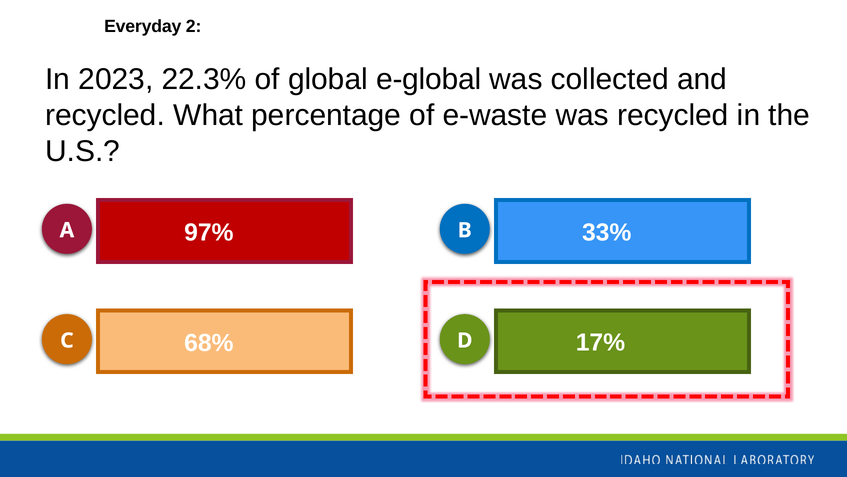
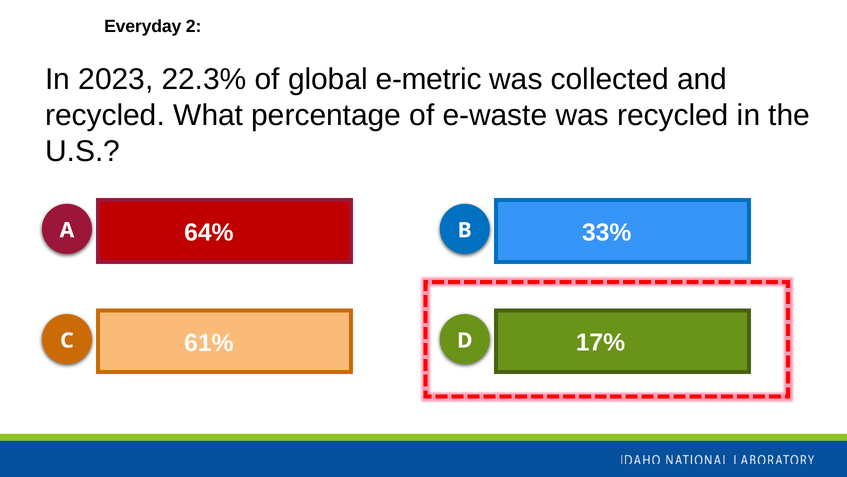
e-global: e-global -> e-metric
97%: 97% -> 64%
68%: 68% -> 61%
